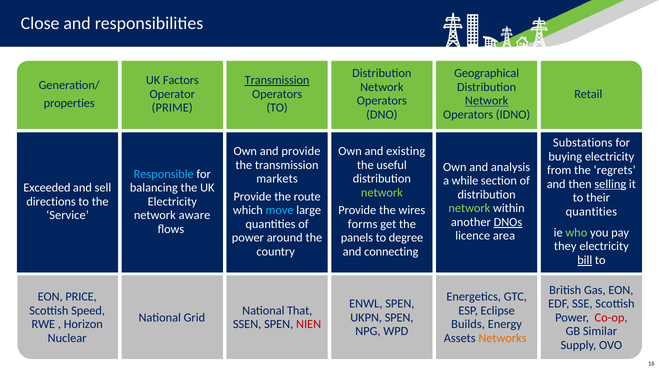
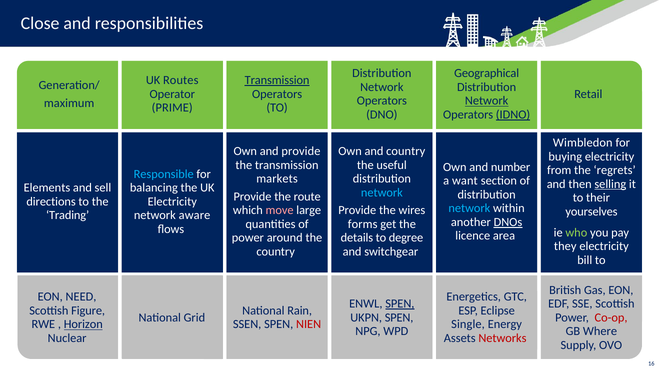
Factors: Factors -> Routes
properties: properties -> maximum
IDNO underline: none -> present
Substations: Substations -> Wimbledon
and existing: existing -> country
analysis: analysis -> number
while: while -> want
Exceeded: Exceeded -> Elements
network at (382, 192) colour: light green -> light blue
network at (469, 208) colour: light green -> light blue
move colour: light blue -> pink
quantities at (591, 211): quantities -> yourselves
Service: Service -> Trading
panels: panels -> details
connecting: connecting -> switchgear
bill underline: present -> none
PRICE: PRICE -> NEED
SPEN at (400, 303) underline: none -> present
Speed: Speed -> Figure
That: That -> Rain
Horizon underline: none -> present
Builds: Builds -> Single
Similar: Similar -> Where
Networks colour: orange -> red
